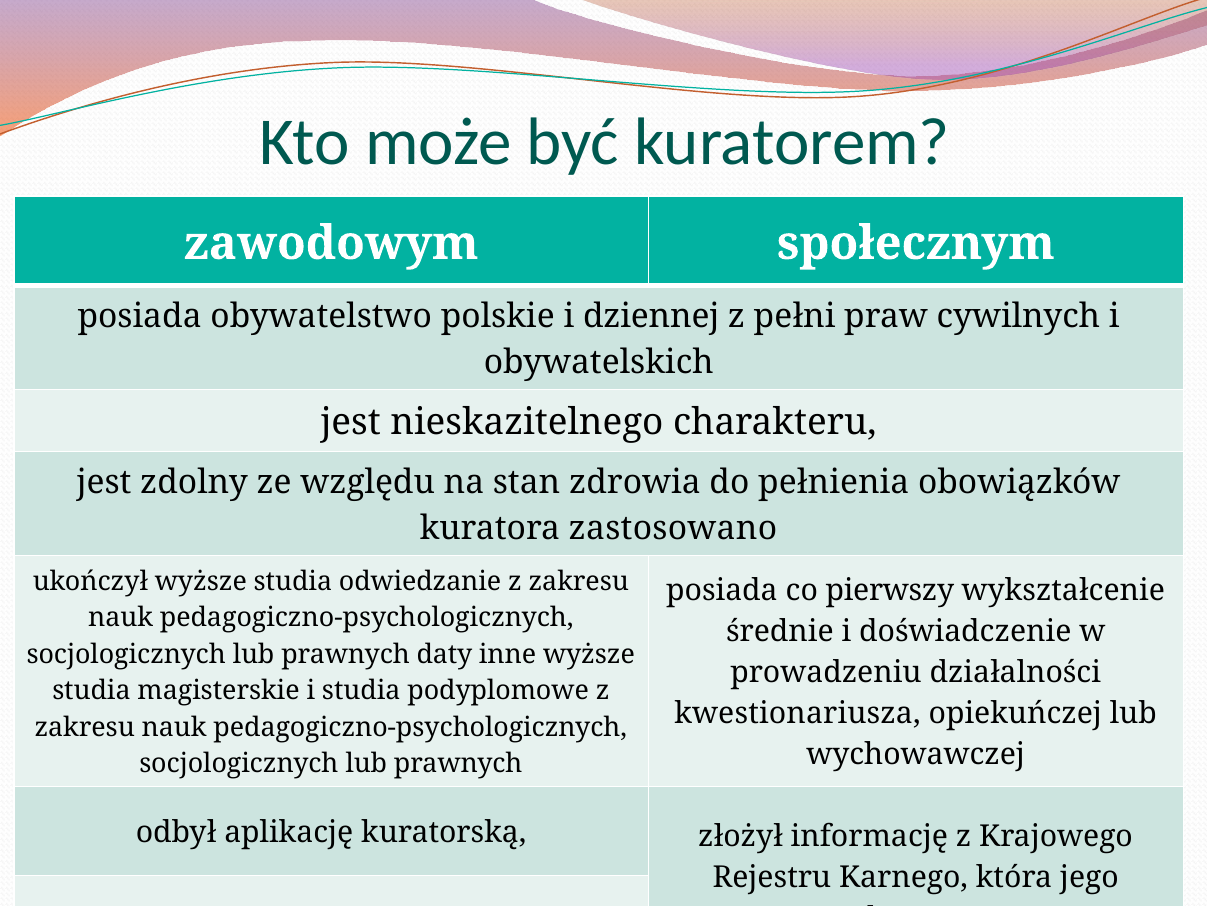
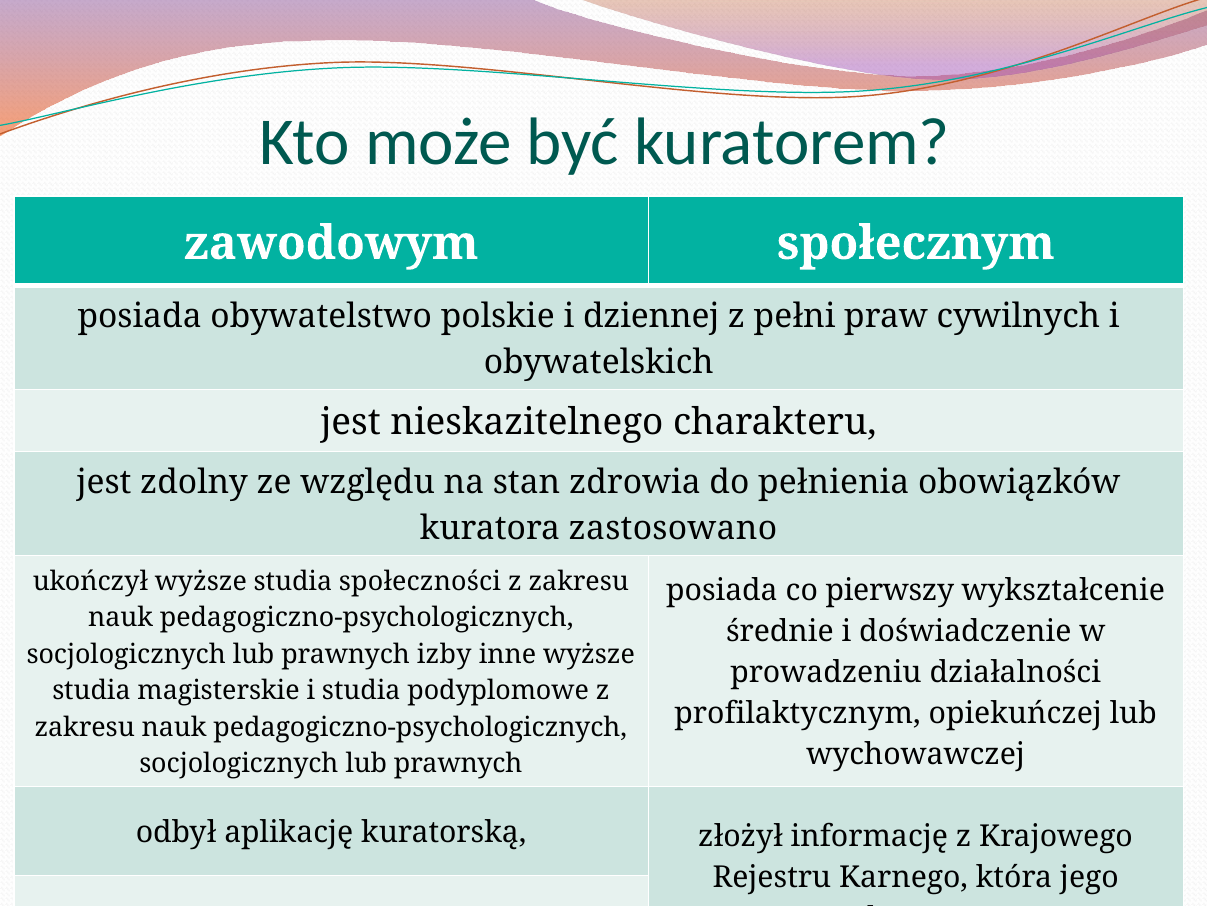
odwiedzanie: odwiedzanie -> społeczności
daty: daty -> izby
kwestionariusza: kwestionariusza -> profilaktycznym
